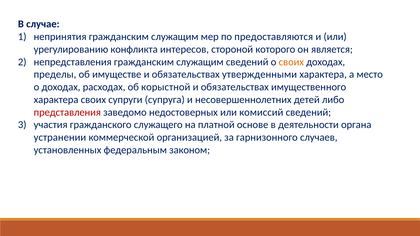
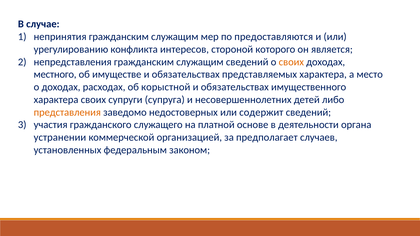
пределы: пределы -> местного
утвержденными: утвержденными -> представляемых
представления colour: red -> orange
комиссий: комиссий -> содержит
гарнизонного: гарнизонного -> предполагает
